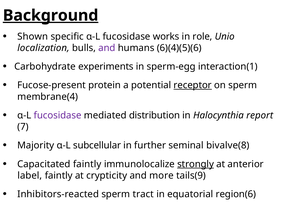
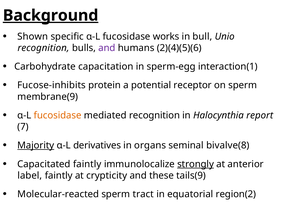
role: role -> bull
localization at (43, 48): localization -> recognition
6)(4)(5)(6: 6)(4)(5)(6 -> 2)(4)(5)(6
experiments: experiments -> capacitation
Fucose-present: Fucose-present -> Fucose-inhibits
receptor underline: present -> none
membrane(4: membrane(4 -> membrane(9
fucosidase at (58, 115) colour: purple -> orange
mediated distribution: distribution -> recognition
Majority underline: none -> present
subcellular: subcellular -> derivatives
further: further -> organs
more: more -> these
Inhibitors-reacted: Inhibitors-reacted -> Molecular-reacted
region(6: region(6 -> region(2
